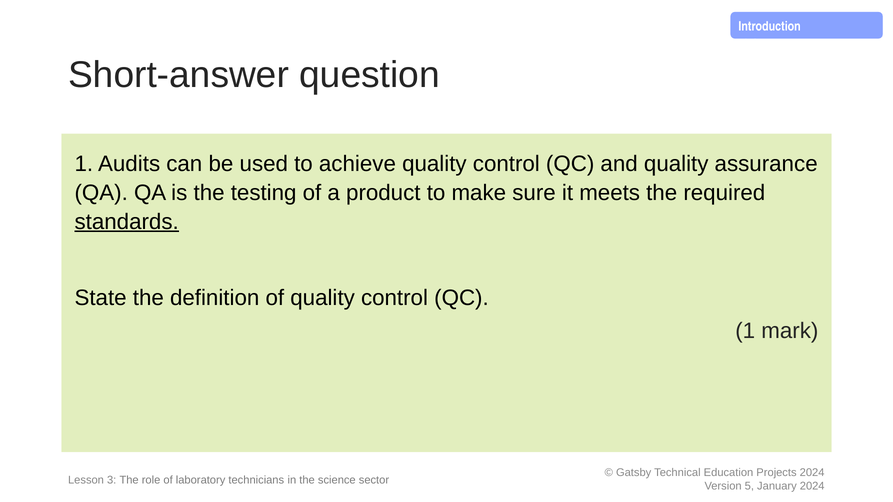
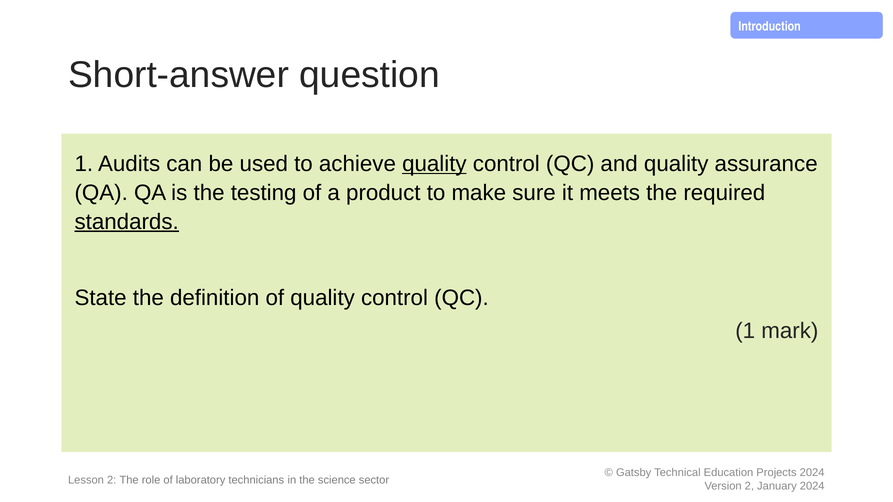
quality at (434, 164) underline: none -> present
Lesson 3: 3 -> 2
5 at (749, 486): 5 -> 2
